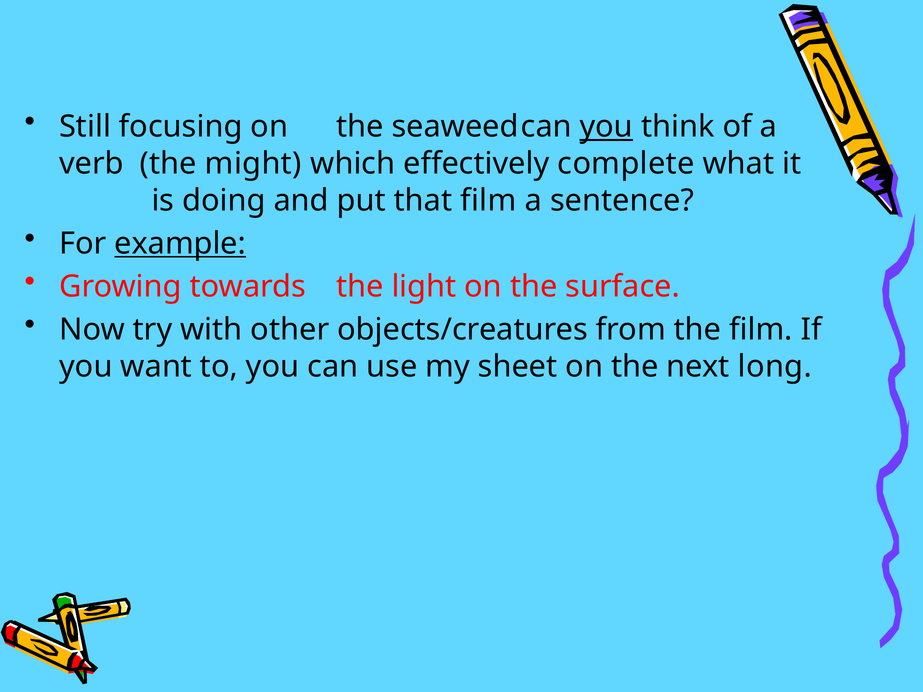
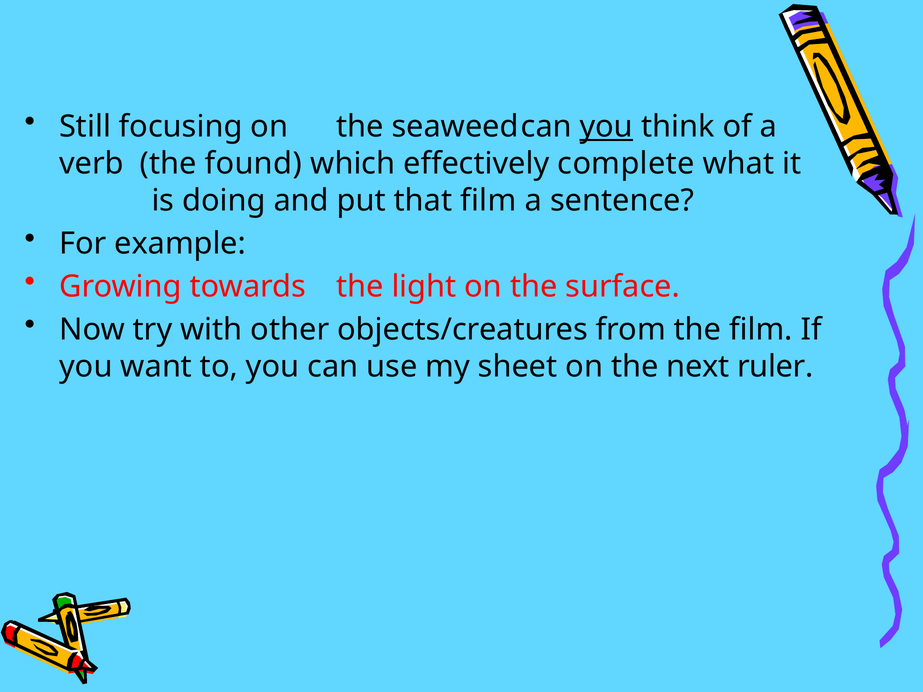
might: might -> found
example underline: present -> none
long: long -> ruler
